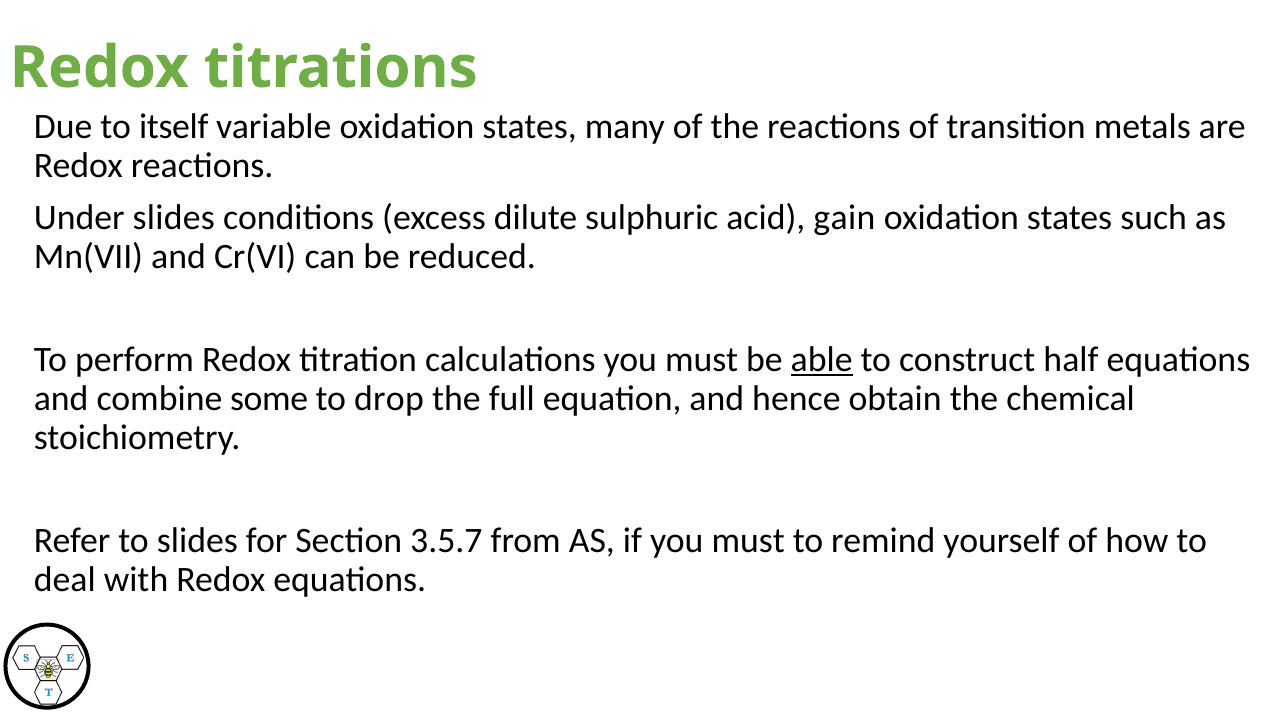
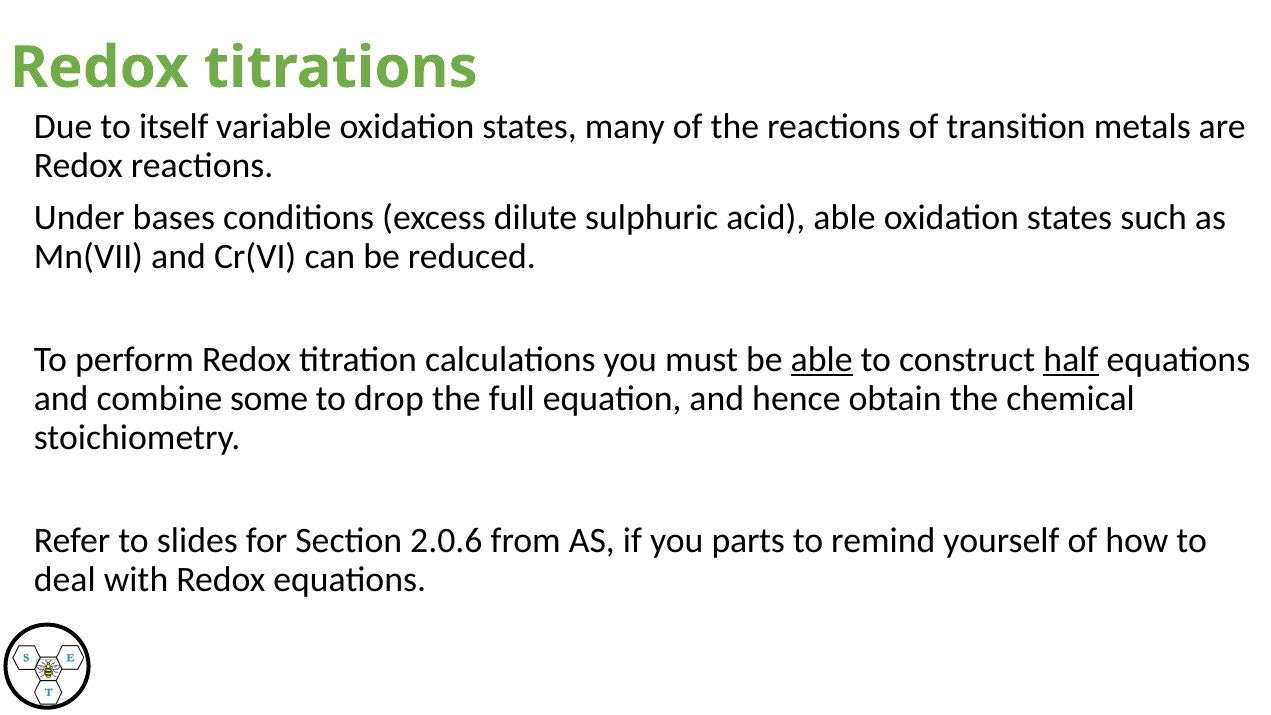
Under slides: slides -> bases
acid gain: gain -> able
half underline: none -> present
3.5.7: 3.5.7 -> 2.0.6
if you must: must -> parts
